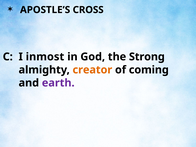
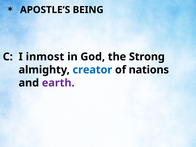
CROSS: CROSS -> BEING
creator colour: orange -> blue
coming: coming -> nations
